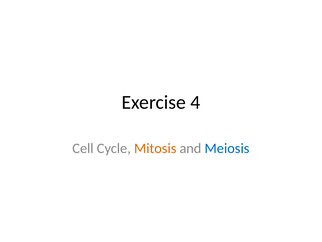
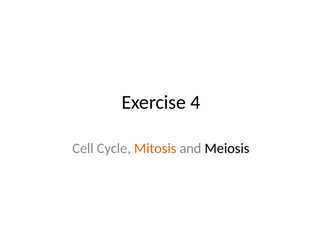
Meiosis colour: blue -> black
